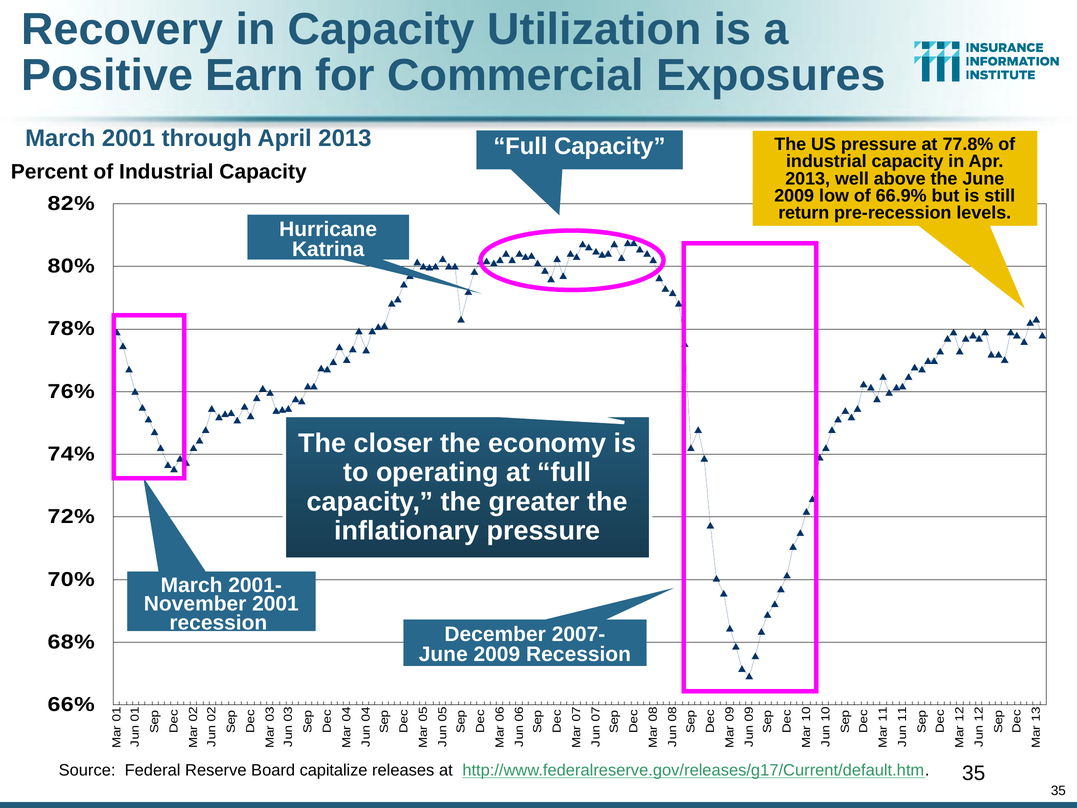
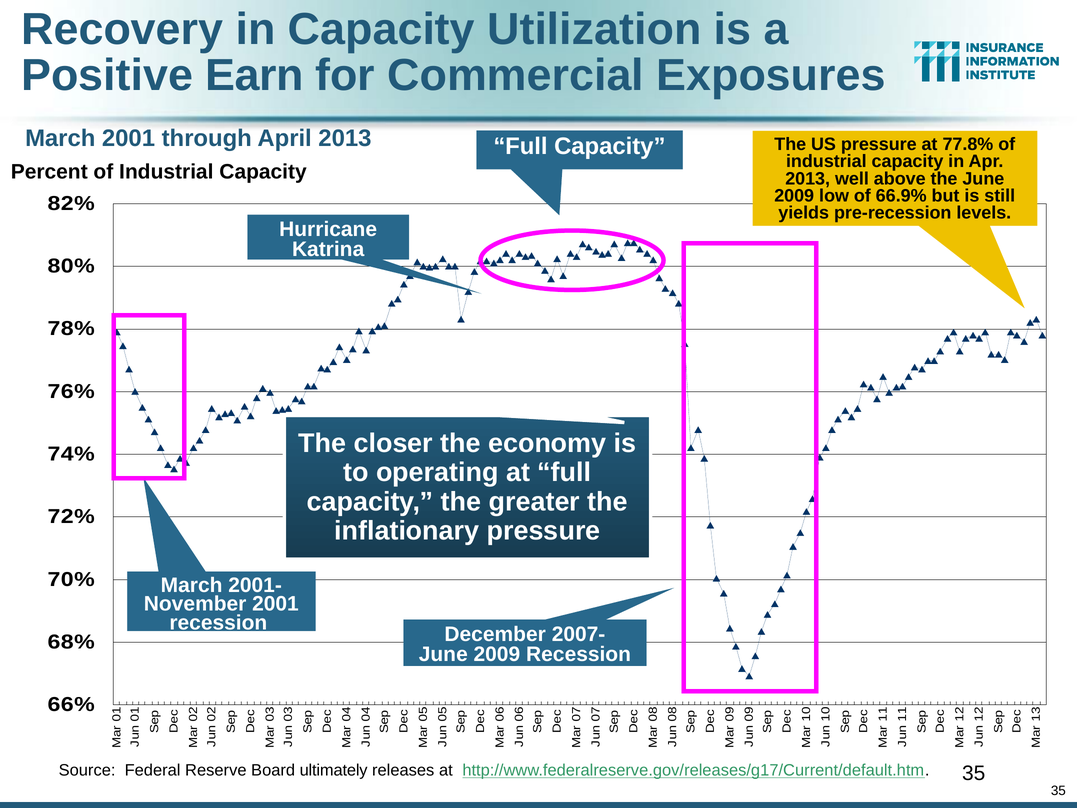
return: return -> yields
capitalize: capitalize -> ultimately
